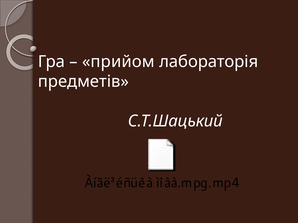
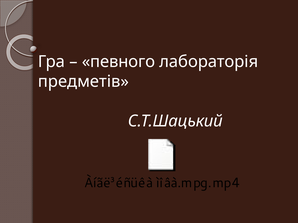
прийом: прийом -> певного
